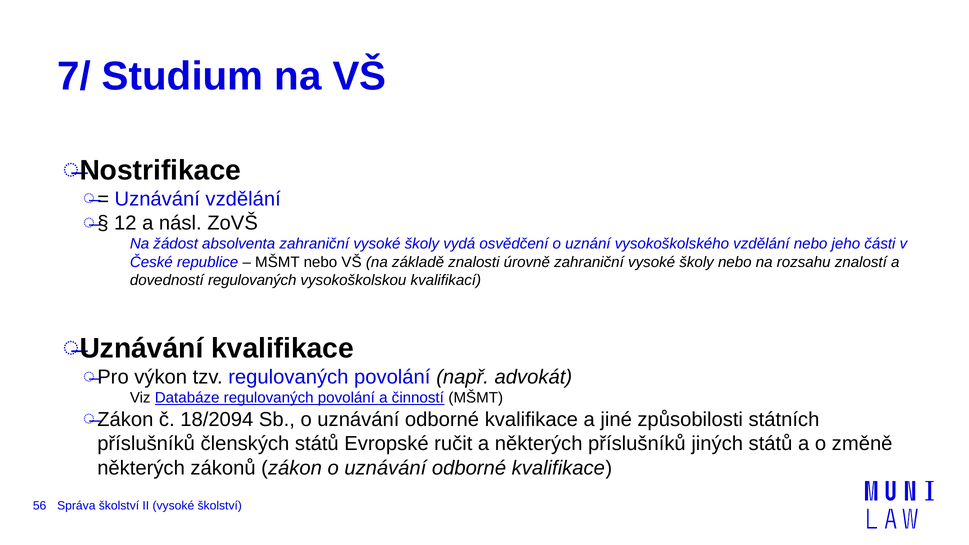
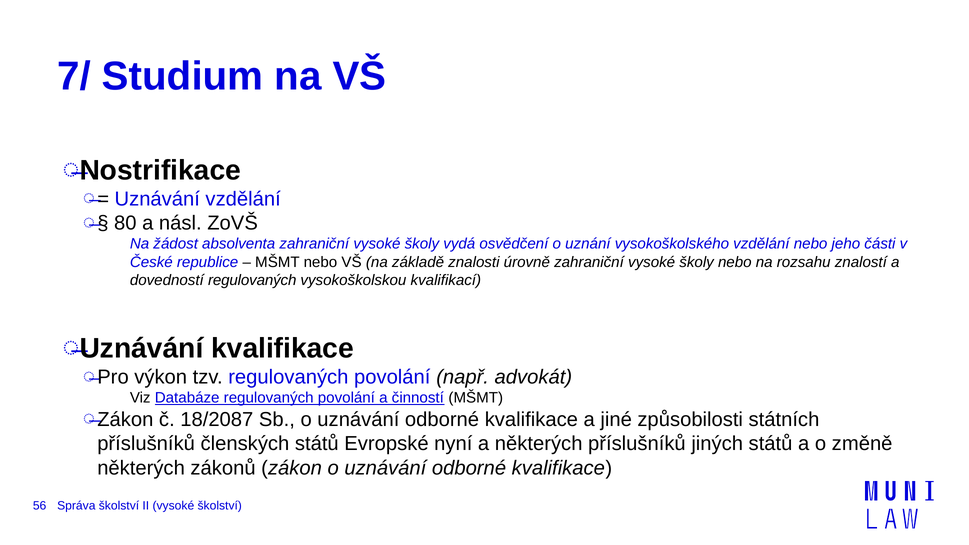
12: 12 -> 80
18/2094: 18/2094 -> 18/2087
ručit: ručit -> nyní
